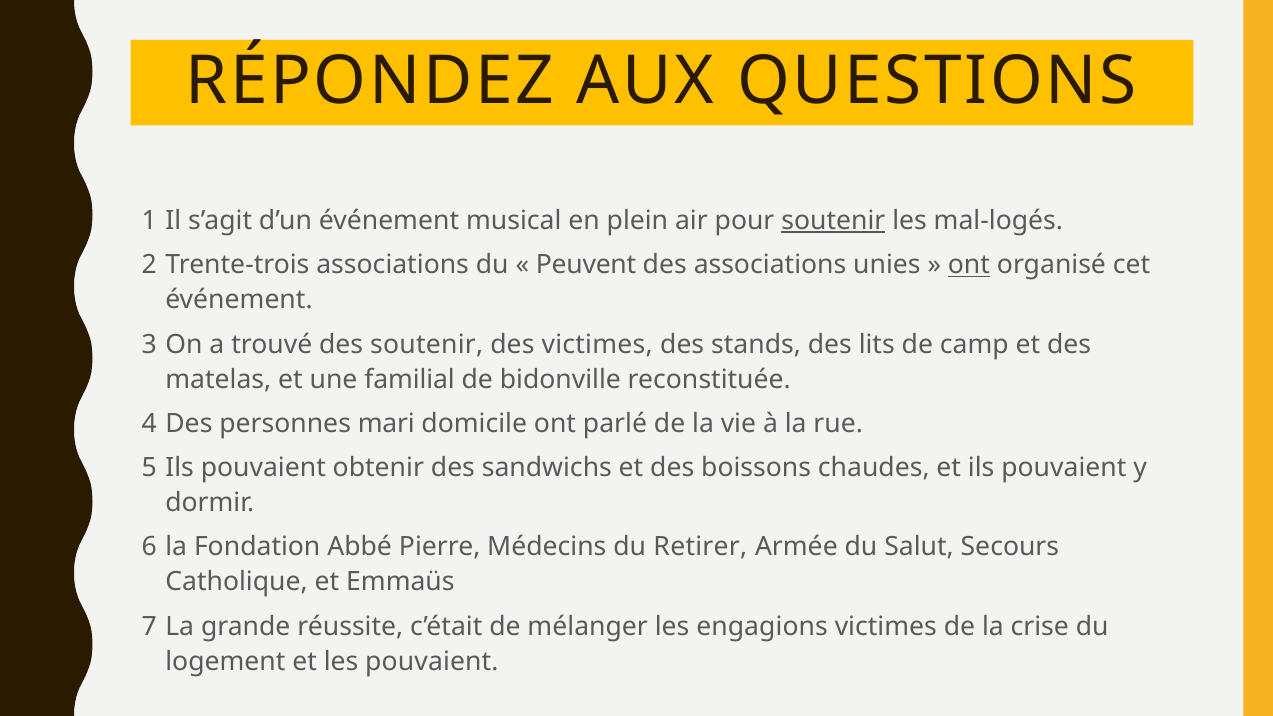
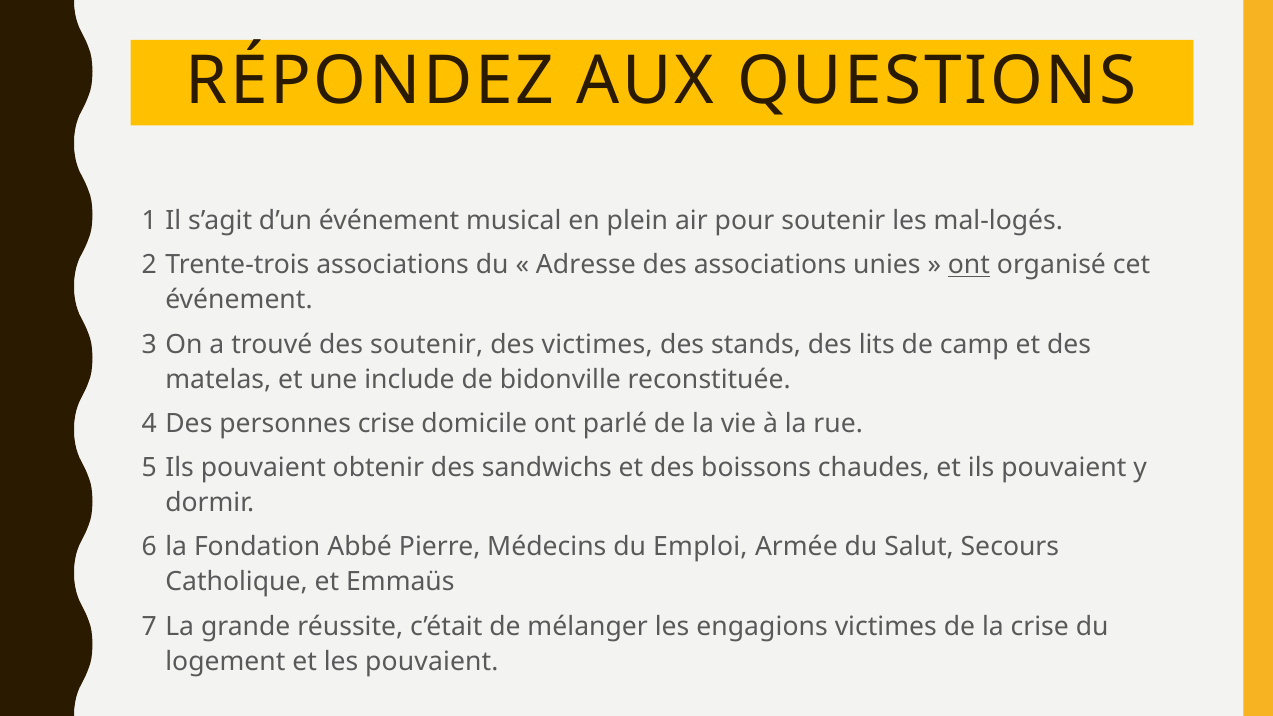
soutenir at (833, 221) underline: present -> none
Peuvent: Peuvent -> Adresse
familial: familial -> include
personnes mari: mari -> crise
Retirer: Retirer -> Emploi
